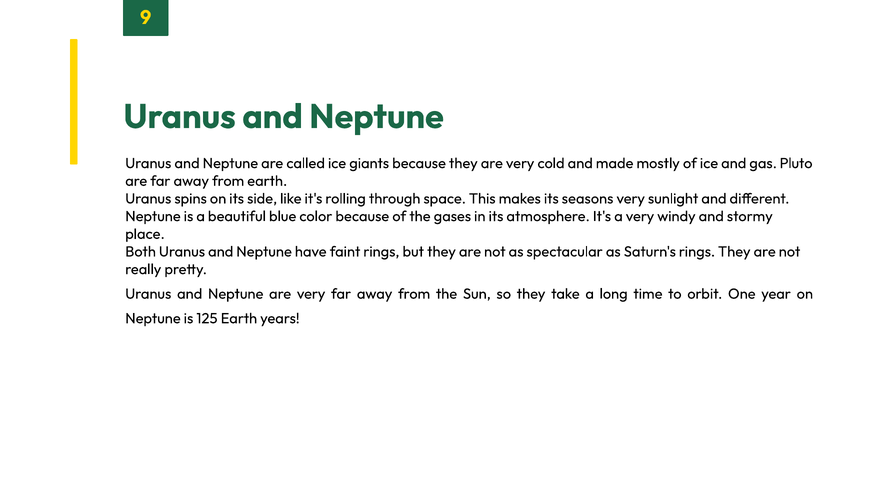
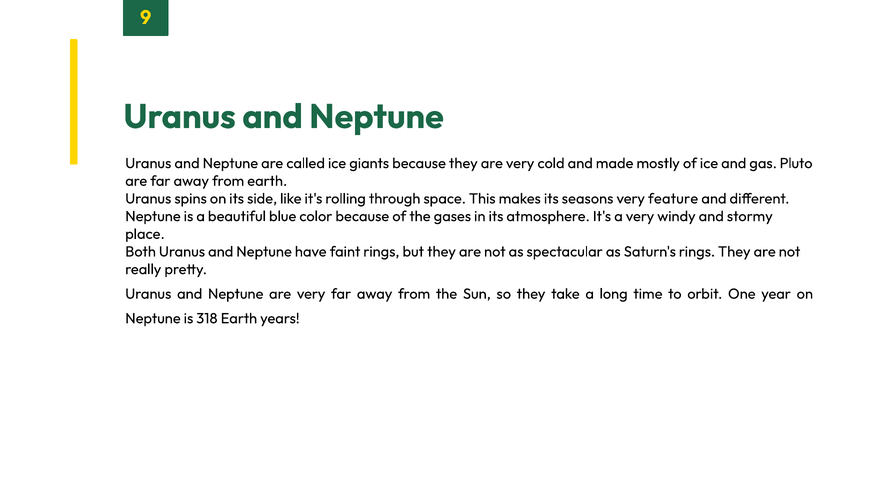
sunlight: sunlight -> feature
125: 125 -> 318
